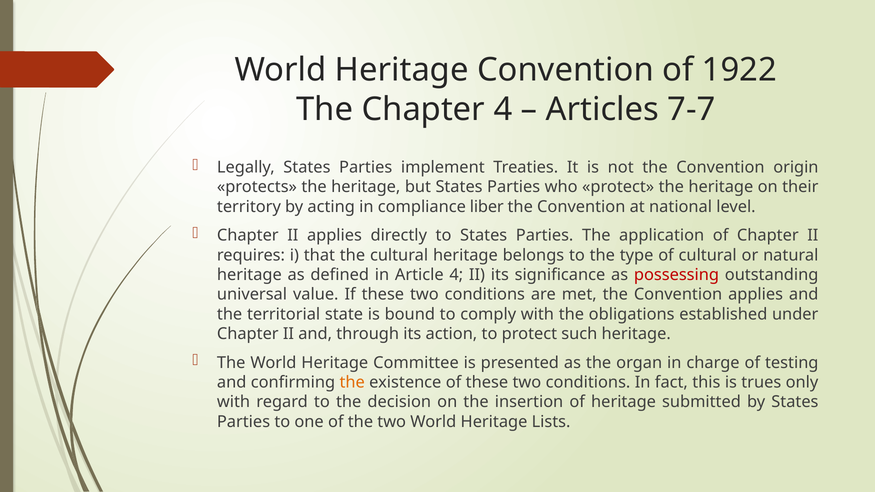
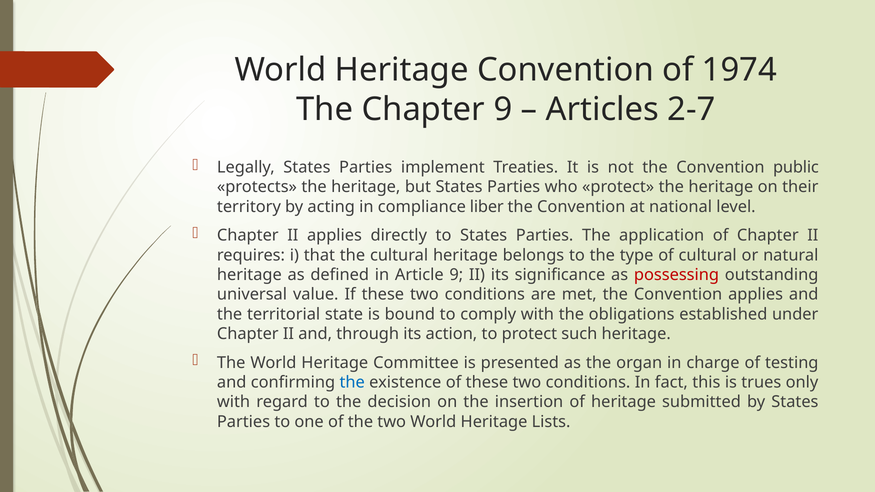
1922: 1922 -> 1974
Chapter 4: 4 -> 9
7-7: 7-7 -> 2-7
origin: origin -> public
Article 4: 4 -> 9
the at (352, 383) colour: orange -> blue
